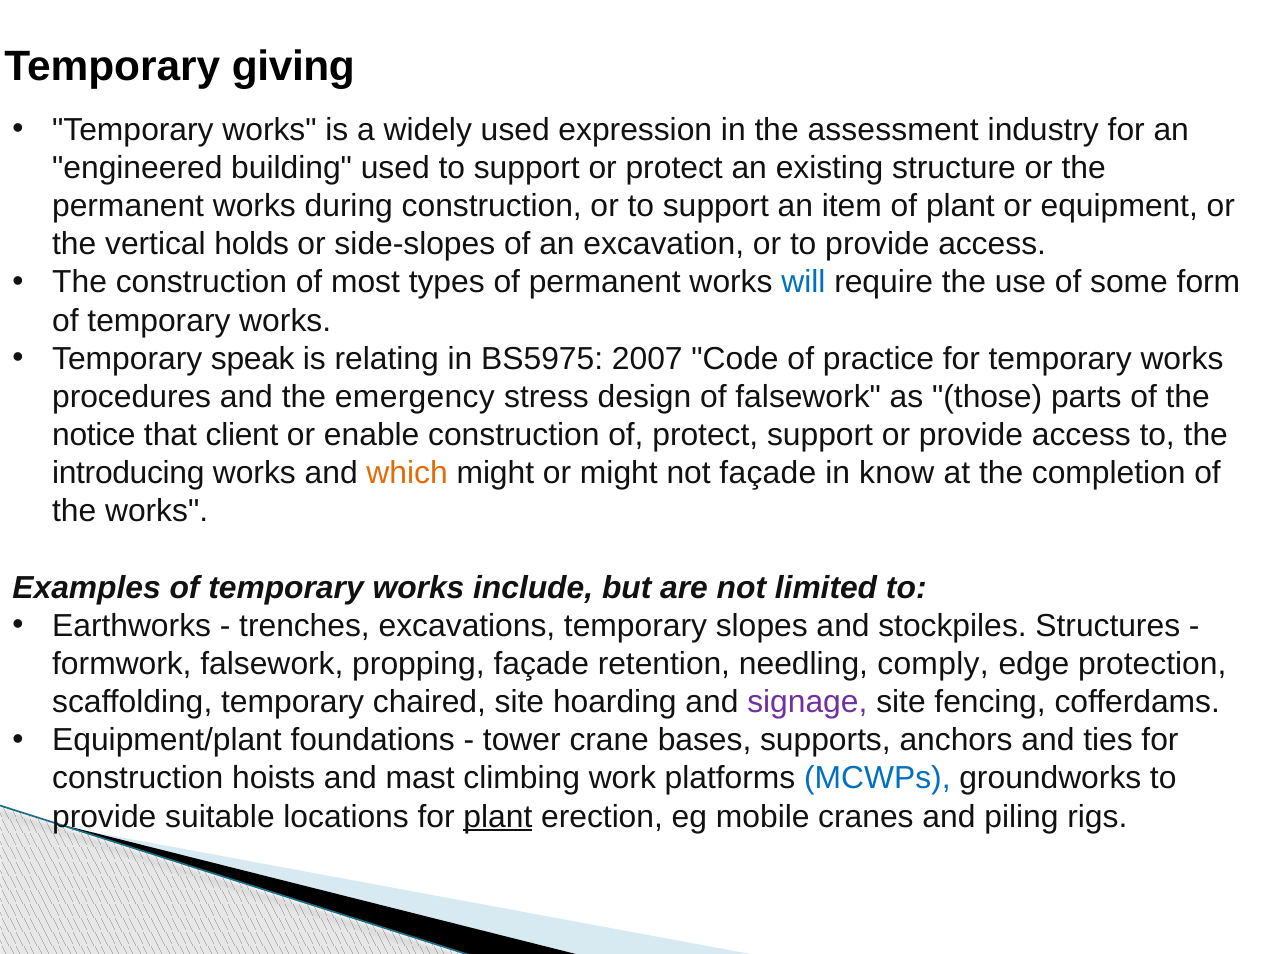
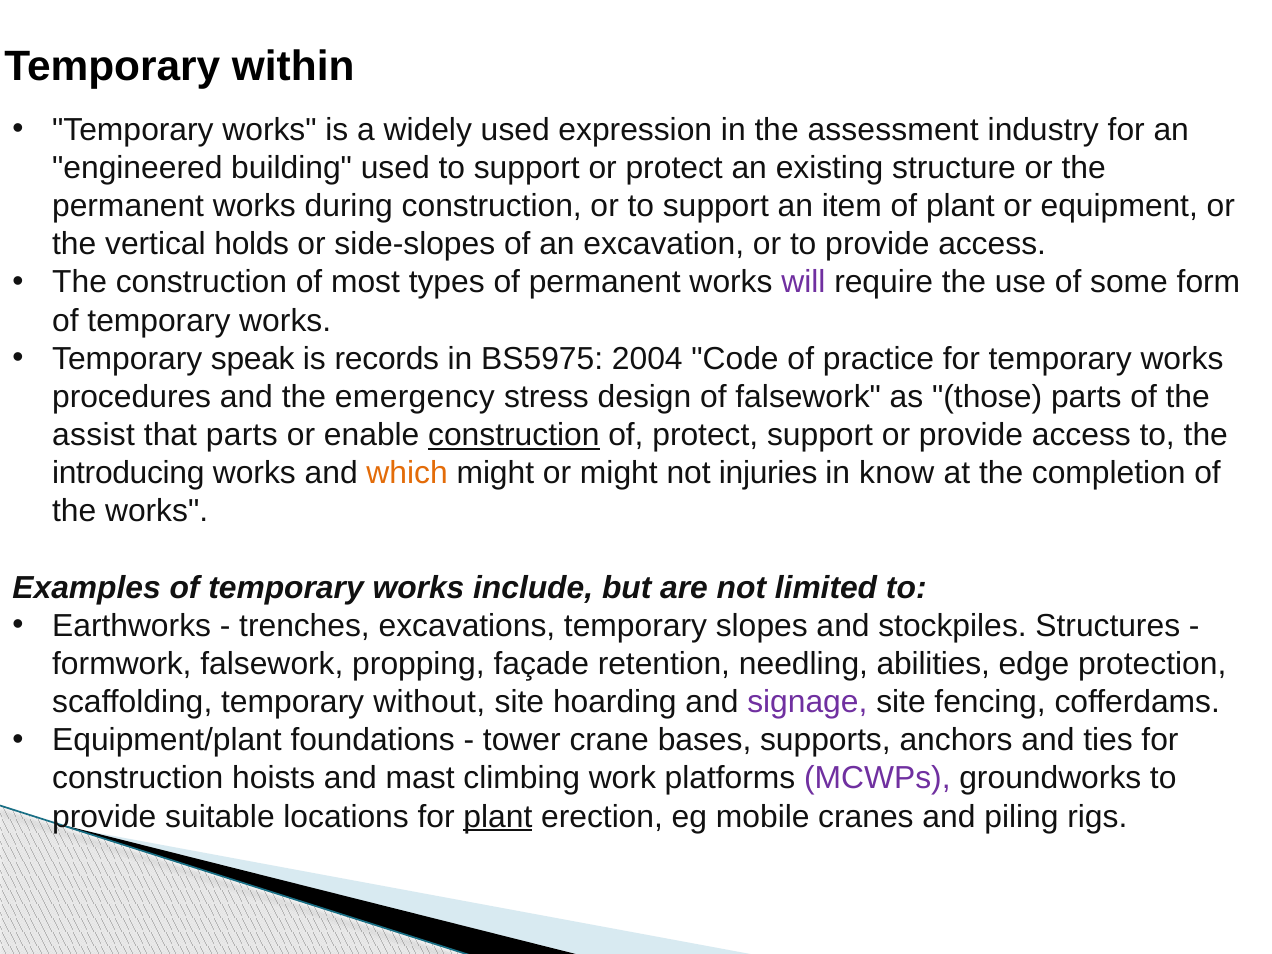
giving: giving -> within
will colour: blue -> purple
relating: relating -> records
2007: 2007 -> 2004
notice: notice -> assist
that client: client -> parts
construction at (514, 435) underline: none -> present
not façade: façade -> injuries
comply: comply -> abilities
chaired: chaired -> without
MCWPs colour: blue -> purple
